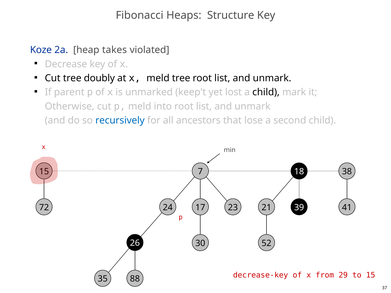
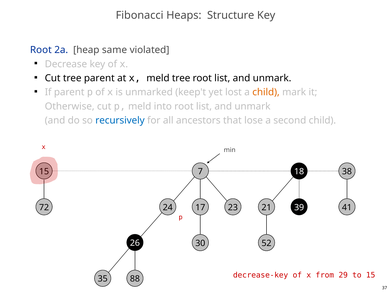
Koze at (41, 50): Koze -> Root
takes: takes -> same
tree doubly: doubly -> parent
child at (266, 92) colour: black -> orange
